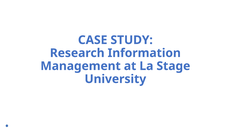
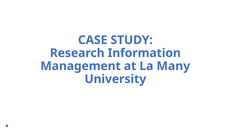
Stage: Stage -> Many
